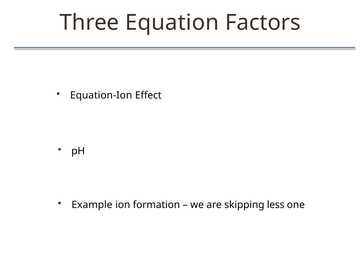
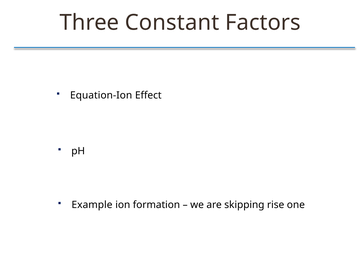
Equation: Equation -> Constant
less: less -> rise
